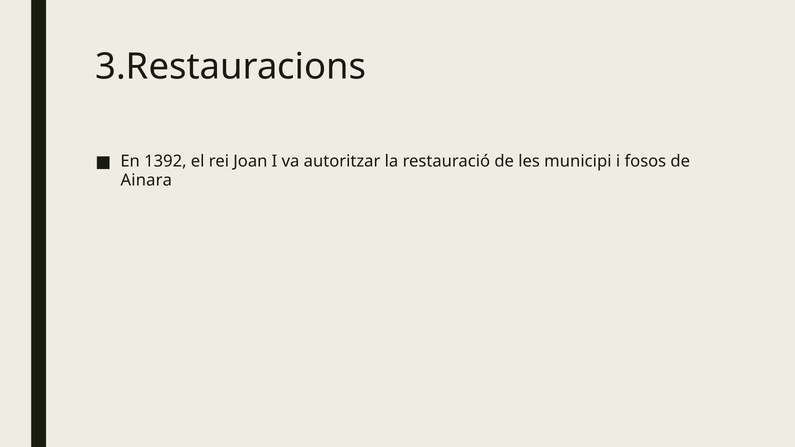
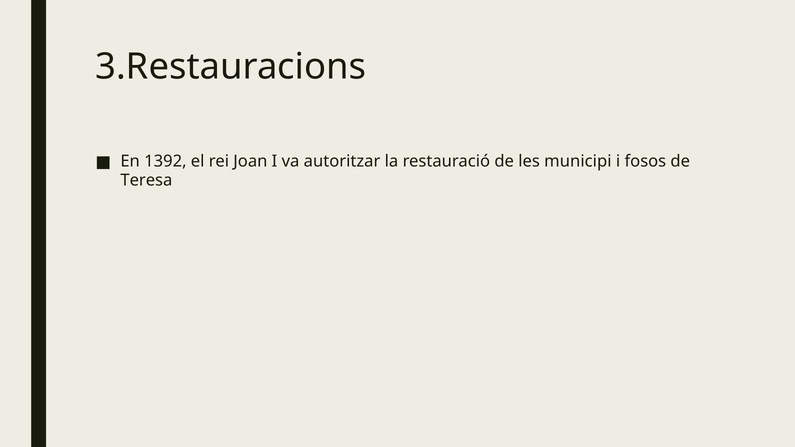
Ainara: Ainara -> Teresa
